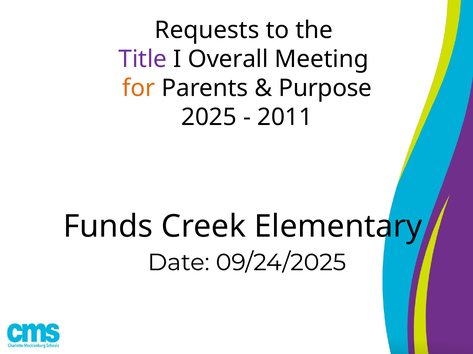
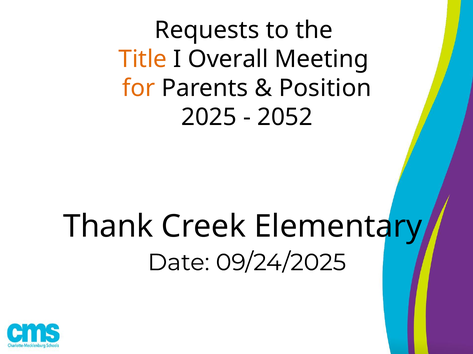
Title colour: purple -> orange
Purpose: Purpose -> Position
2011: 2011 -> 2052
Funds: Funds -> Thank
